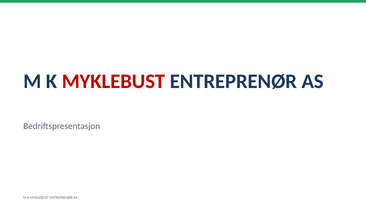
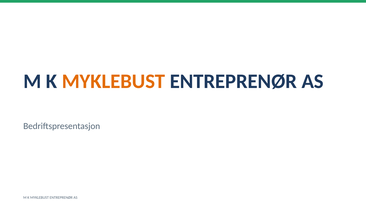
MYKLEBUST at (113, 81) colour: red -> orange
